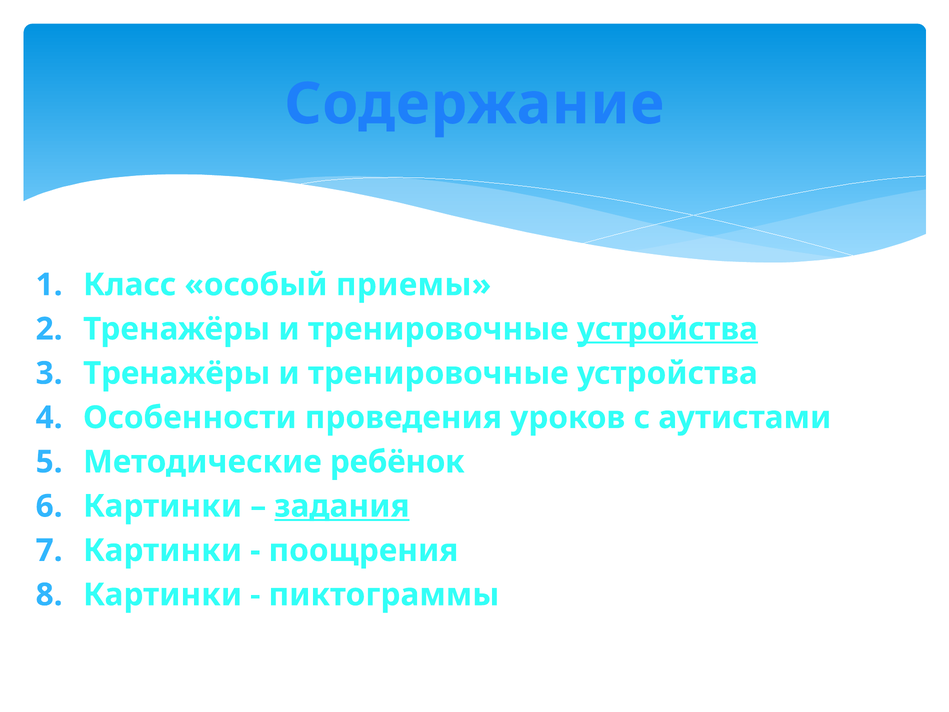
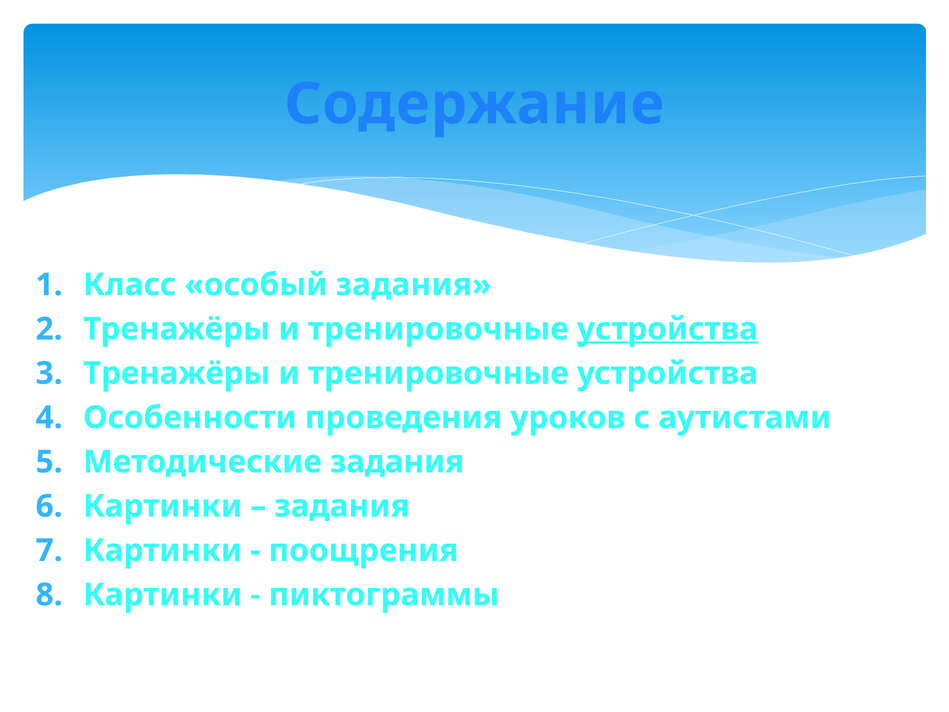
особый приемы: приемы -> задания
Методические ребёнок: ребёнок -> задания
задания at (342, 506) underline: present -> none
